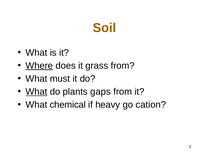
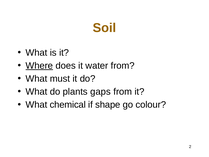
grass: grass -> water
What at (36, 92) underline: present -> none
heavy: heavy -> shape
cation: cation -> colour
